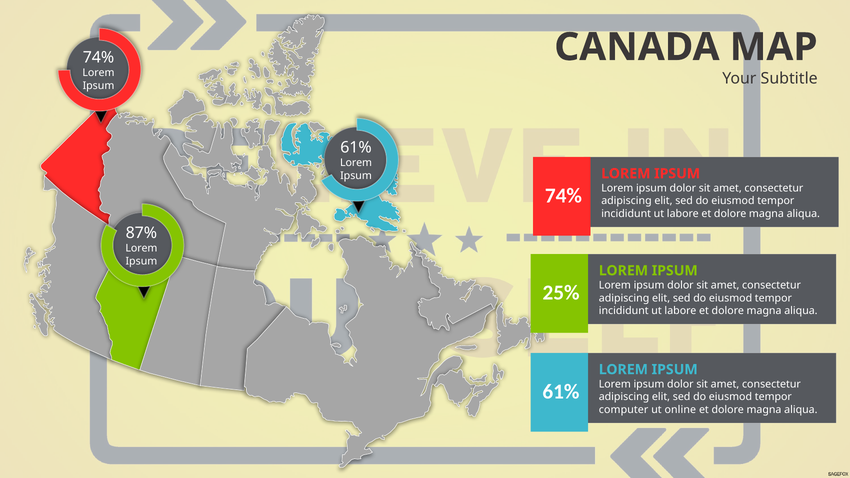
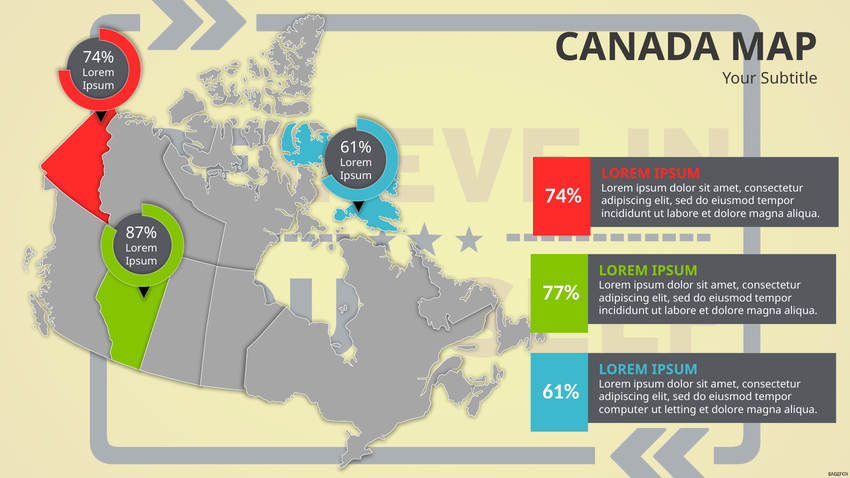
25%: 25% -> 77%
online: online -> letting
